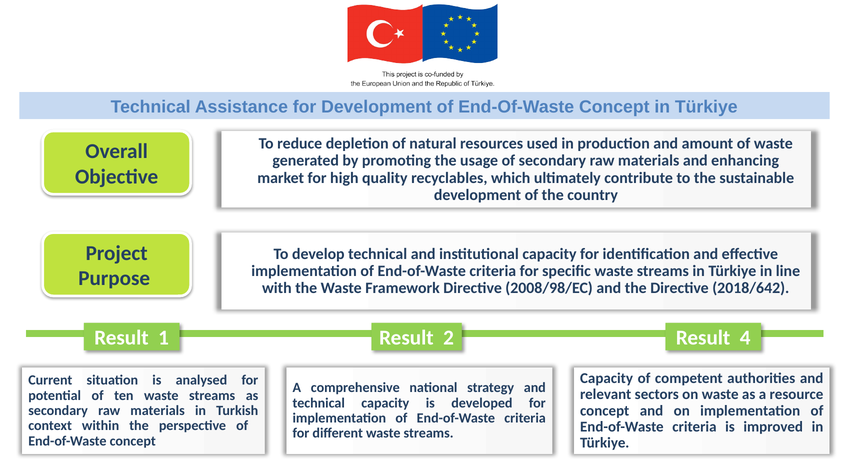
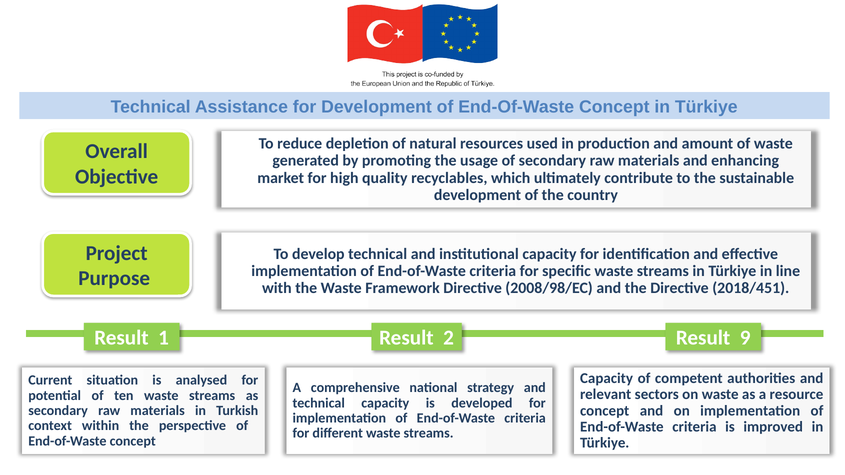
2018/642: 2018/642 -> 2018/451
4: 4 -> 9
